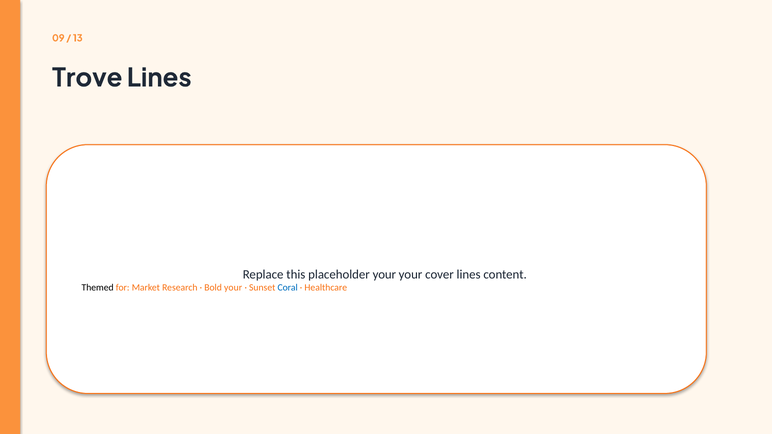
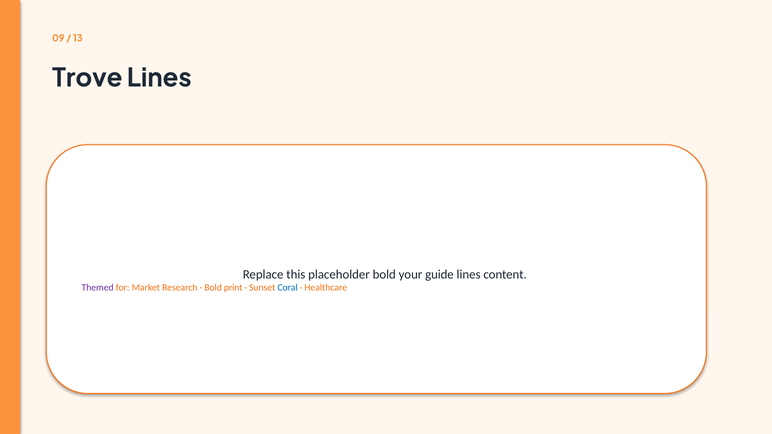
placeholder your: your -> bold
cover: cover -> guide
Themed colour: black -> purple
Bold your: your -> print
